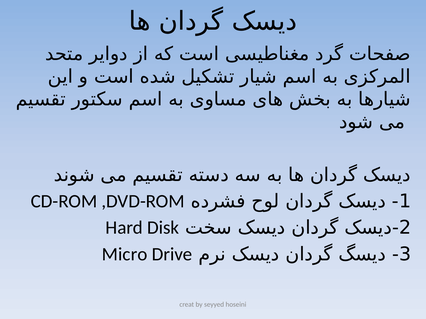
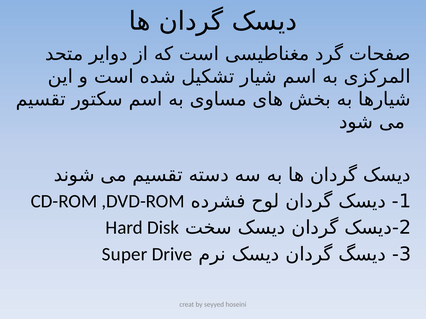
Micro: Micro -> Super
